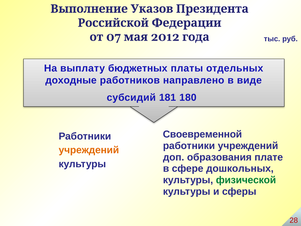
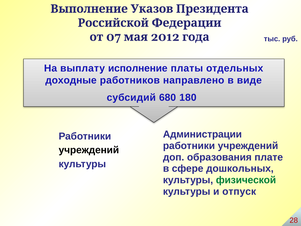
бюджетных: бюджетных -> исполнение
181: 181 -> 680
Своевременной: Своевременной -> Администрации
учреждений at (89, 150) colour: orange -> black
сферы: сферы -> отпуск
